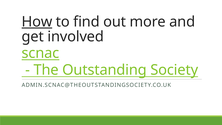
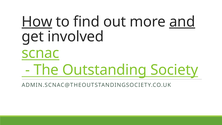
and underline: none -> present
